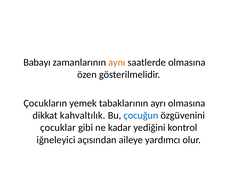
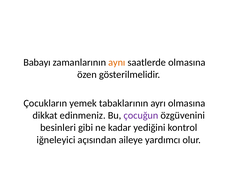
kahvaltılık: kahvaltılık -> edinmeniz
çocuğun colour: blue -> purple
çocuklar: çocuklar -> besinleri
